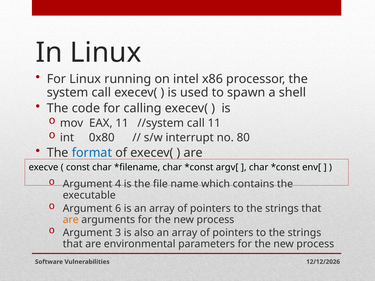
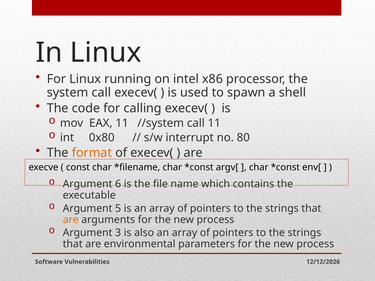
format colour: blue -> orange
4: 4 -> 6
6: 6 -> 5
